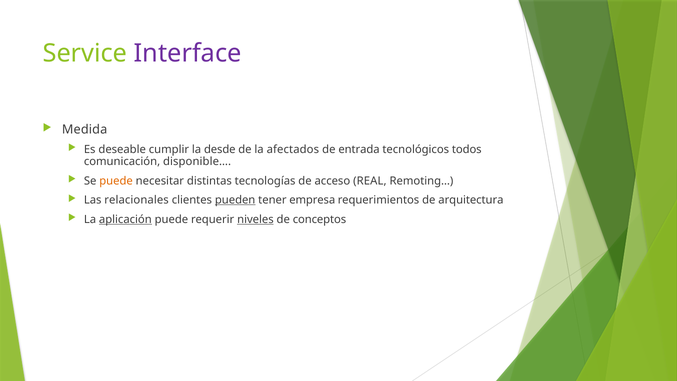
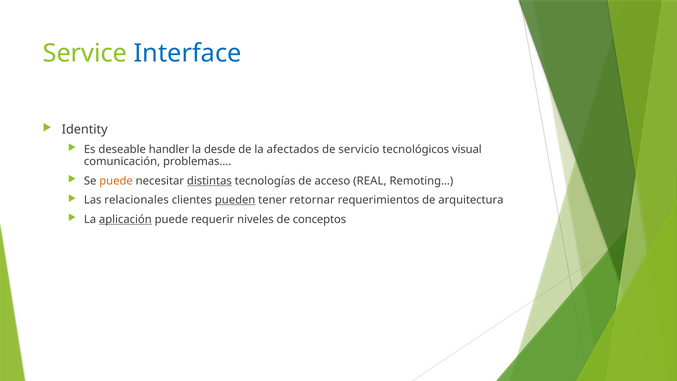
Interface colour: purple -> blue
Medida: Medida -> Identity
cumplir: cumplir -> handler
entrada: entrada -> servicio
todos: todos -> visual
disponible…: disponible… -> problemas…
distintas underline: none -> present
empresa: empresa -> retornar
niveles underline: present -> none
